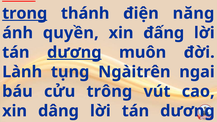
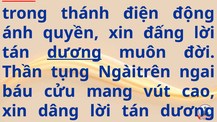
trong underline: present -> none
năng: năng -> động
Lành: Lành -> Thần
trông: trông -> mang
